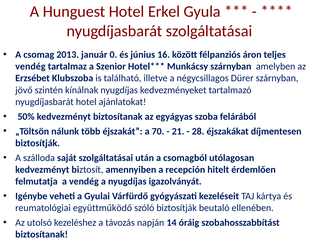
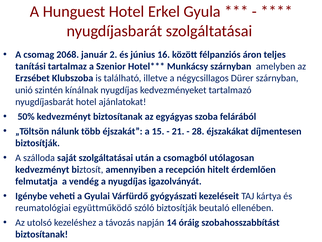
2013: 2013 -> 2068
0: 0 -> 2
vendég at (30, 66): vendég -> tanítási
jövő: jövő -> unió
70: 70 -> 15
